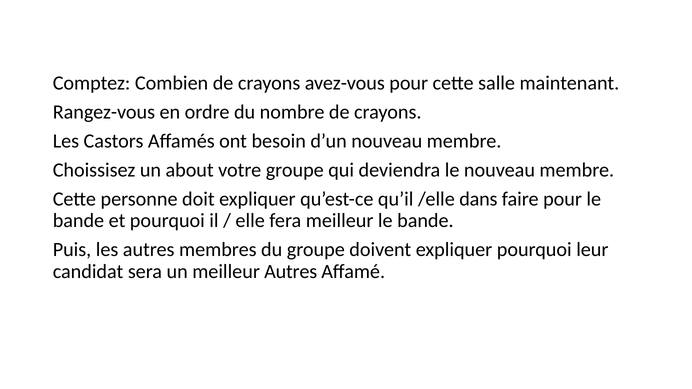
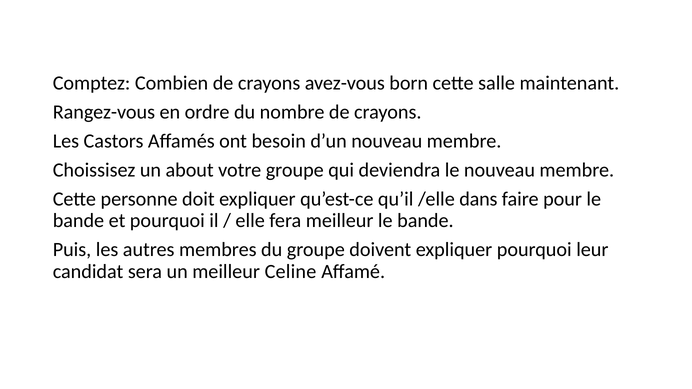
avez-vous pour: pour -> born
meilleur Autres: Autres -> Celine
